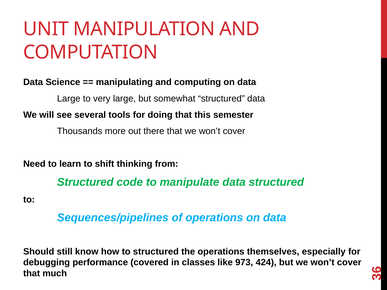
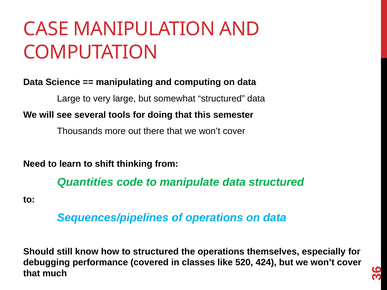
UNIT: UNIT -> CASE
Structured at (85, 182): Structured -> Quantities
973: 973 -> 520
